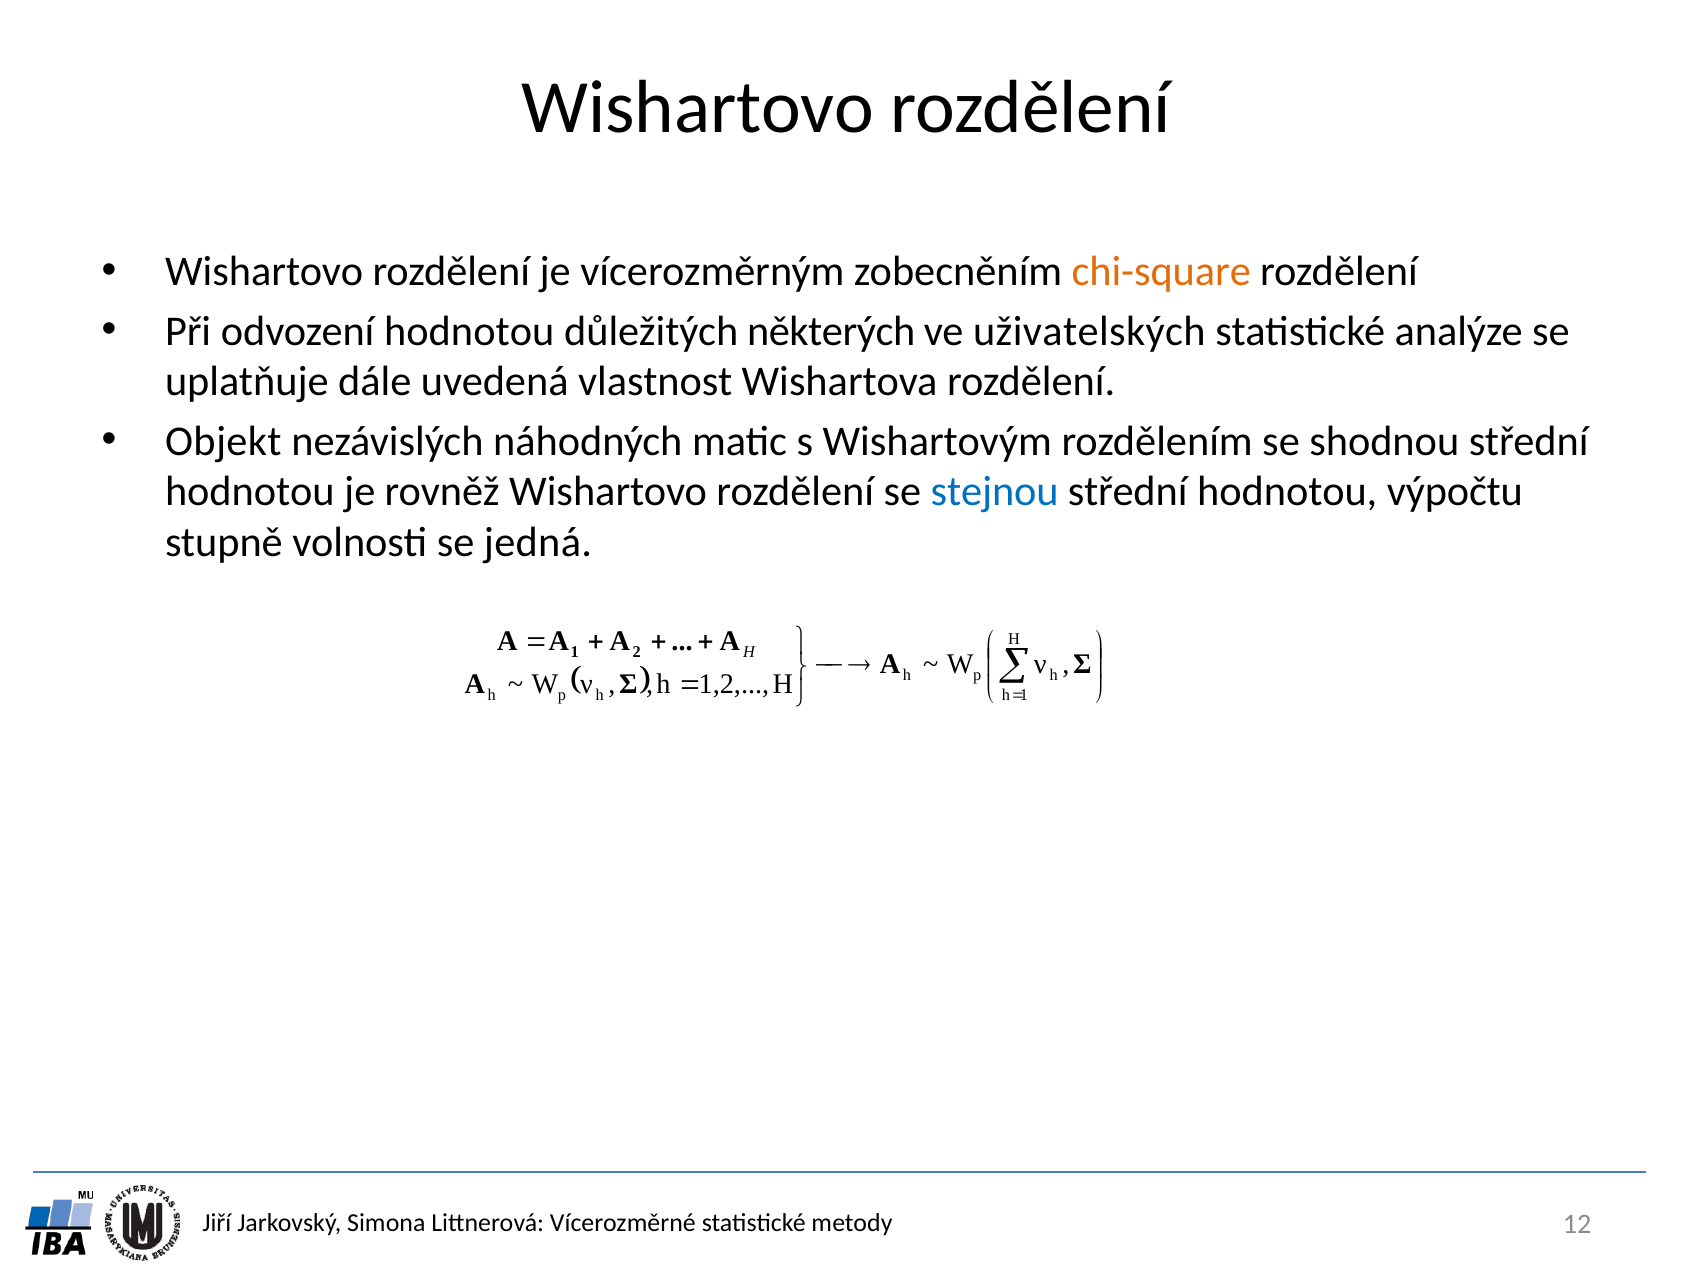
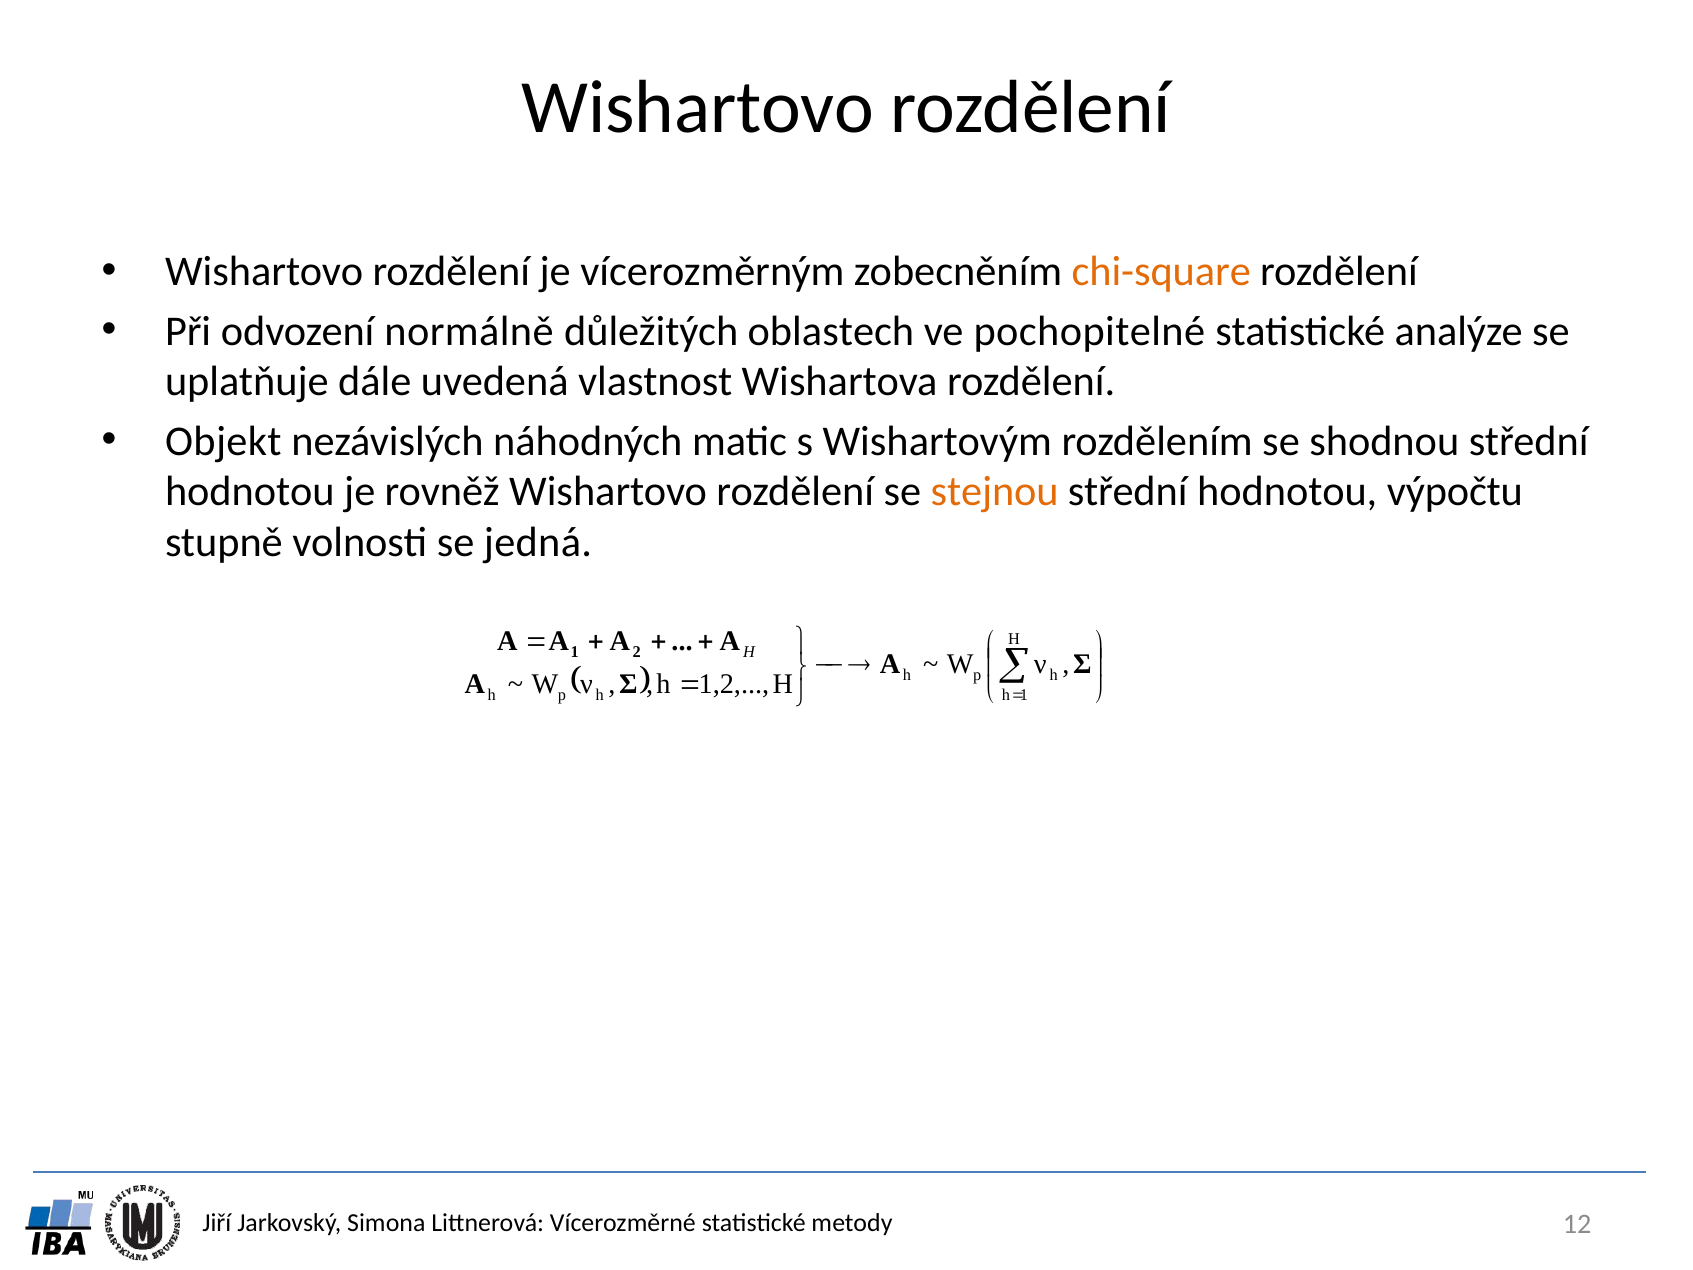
odvození hodnotou: hodnotou -> normálně
některých: některých -> oblastech
uživatelských: uživatelských -> pochopitelné
stejnou colour: blue -> orange
